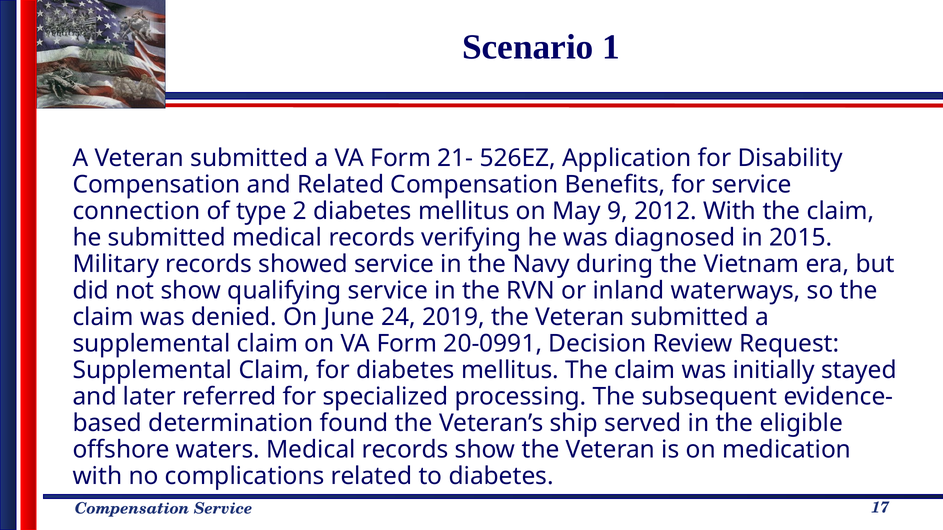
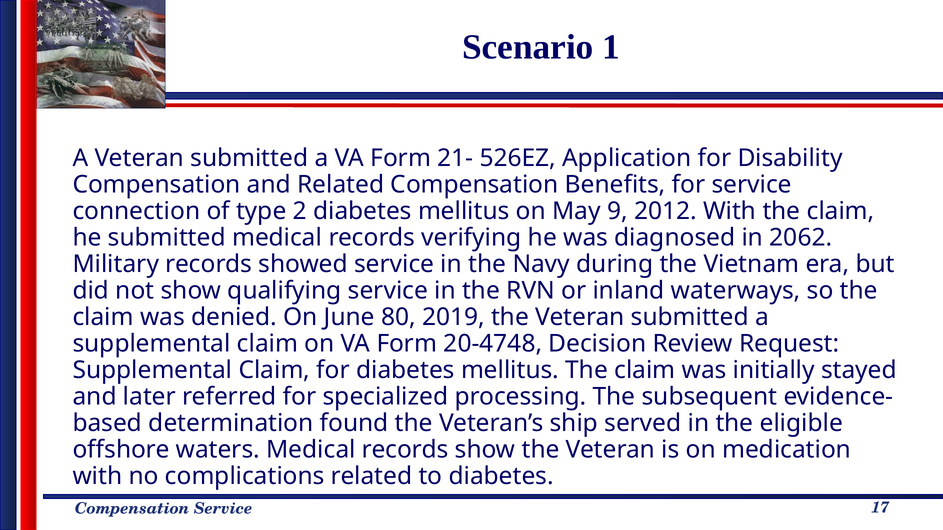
2015: 2015 -> 2062
24: 24 -> 80
20-0991: 20-0991 -> 20-4748
